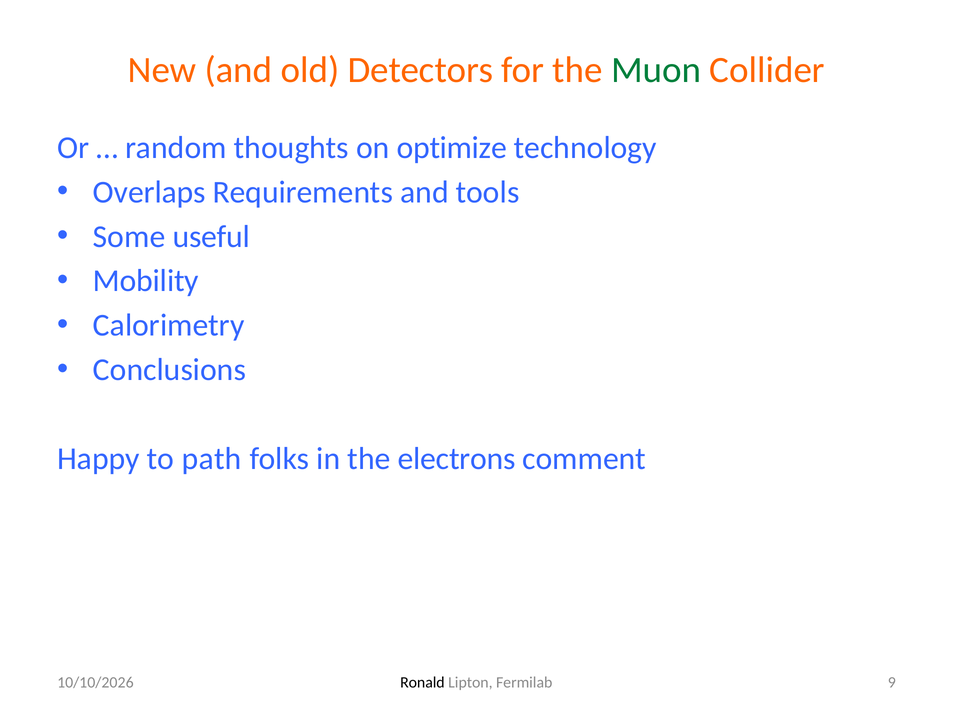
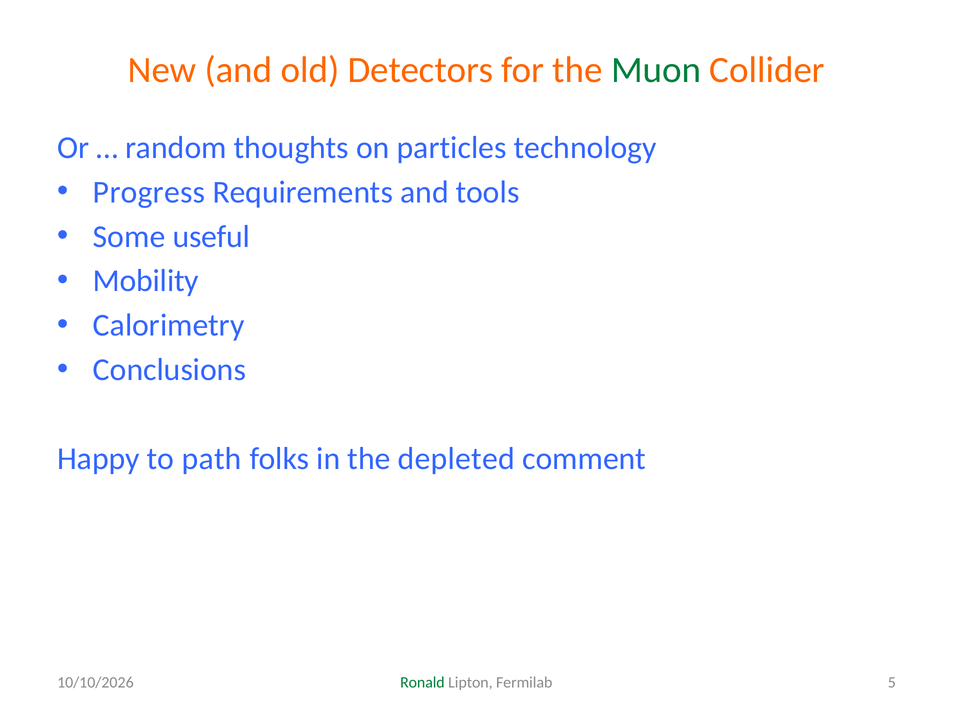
optimize: optimize -> particles
Overlaps: Overlaps -> Progress
electrons: electrons -> depleted
Ronald colour: black -> green
9: 9 -> 5
